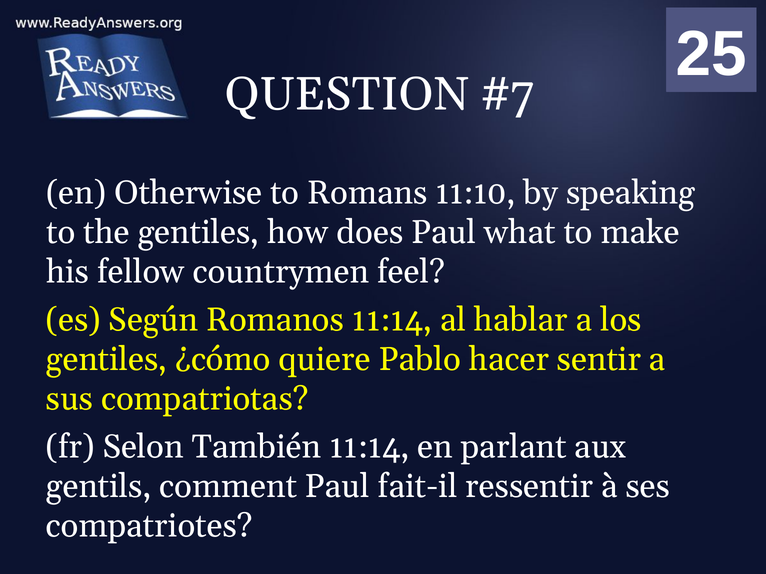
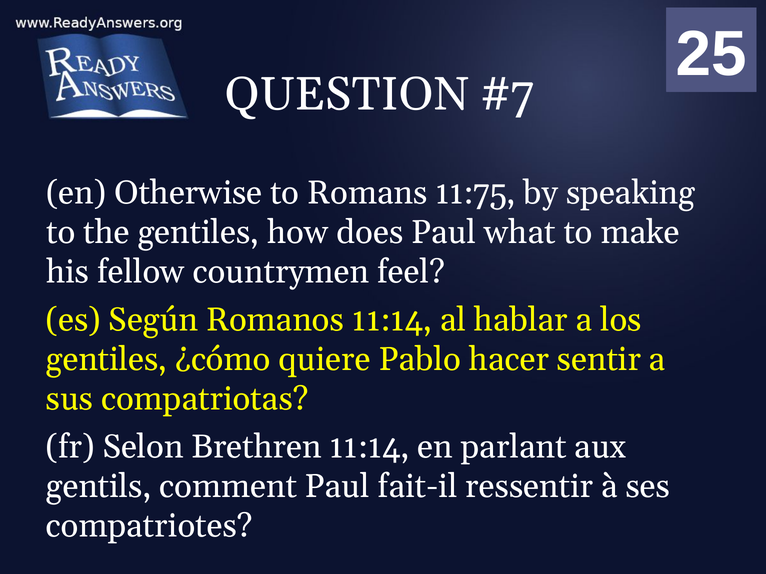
11:10: 11:10 -> 11:75
También: También -> Brethren
